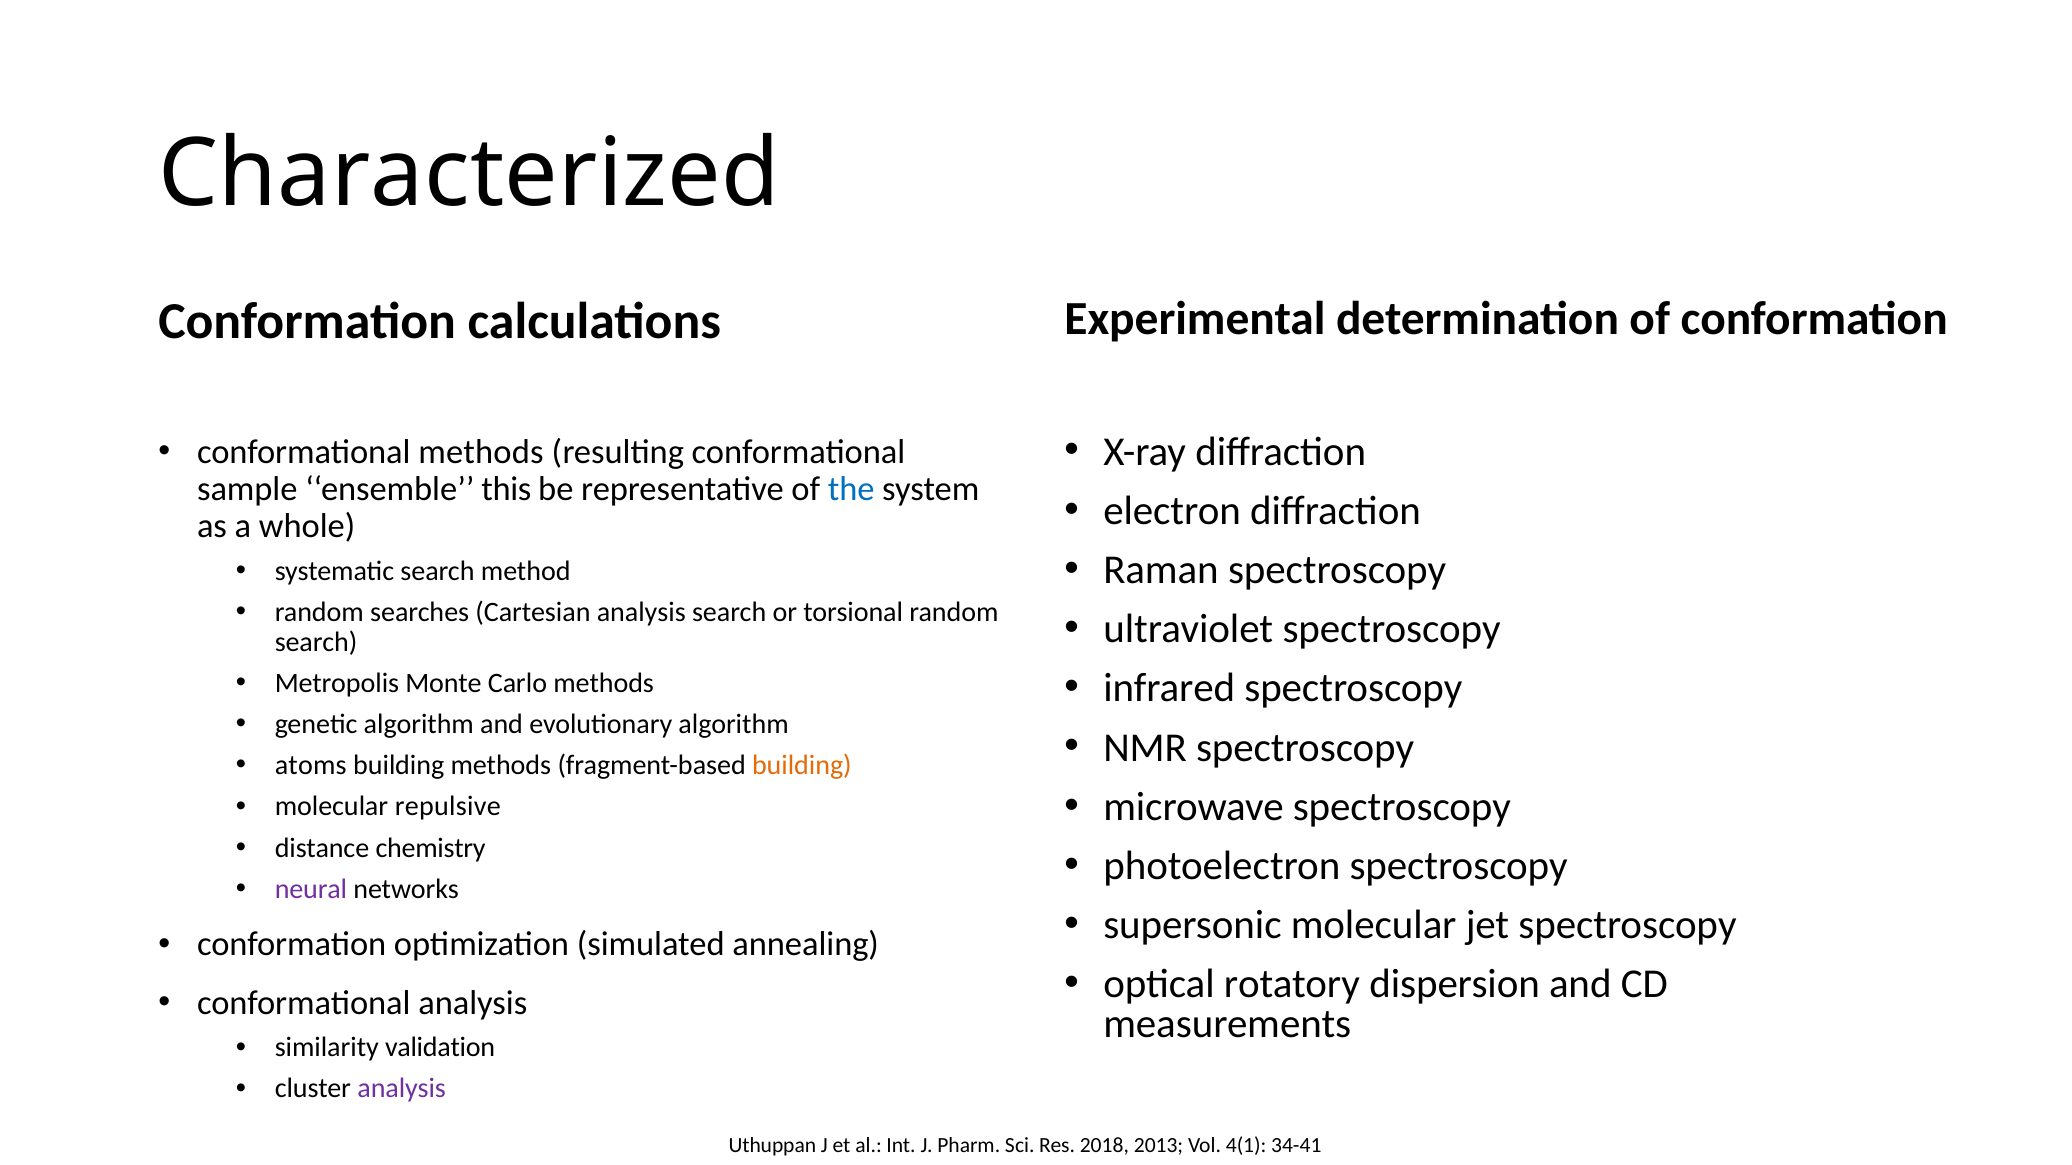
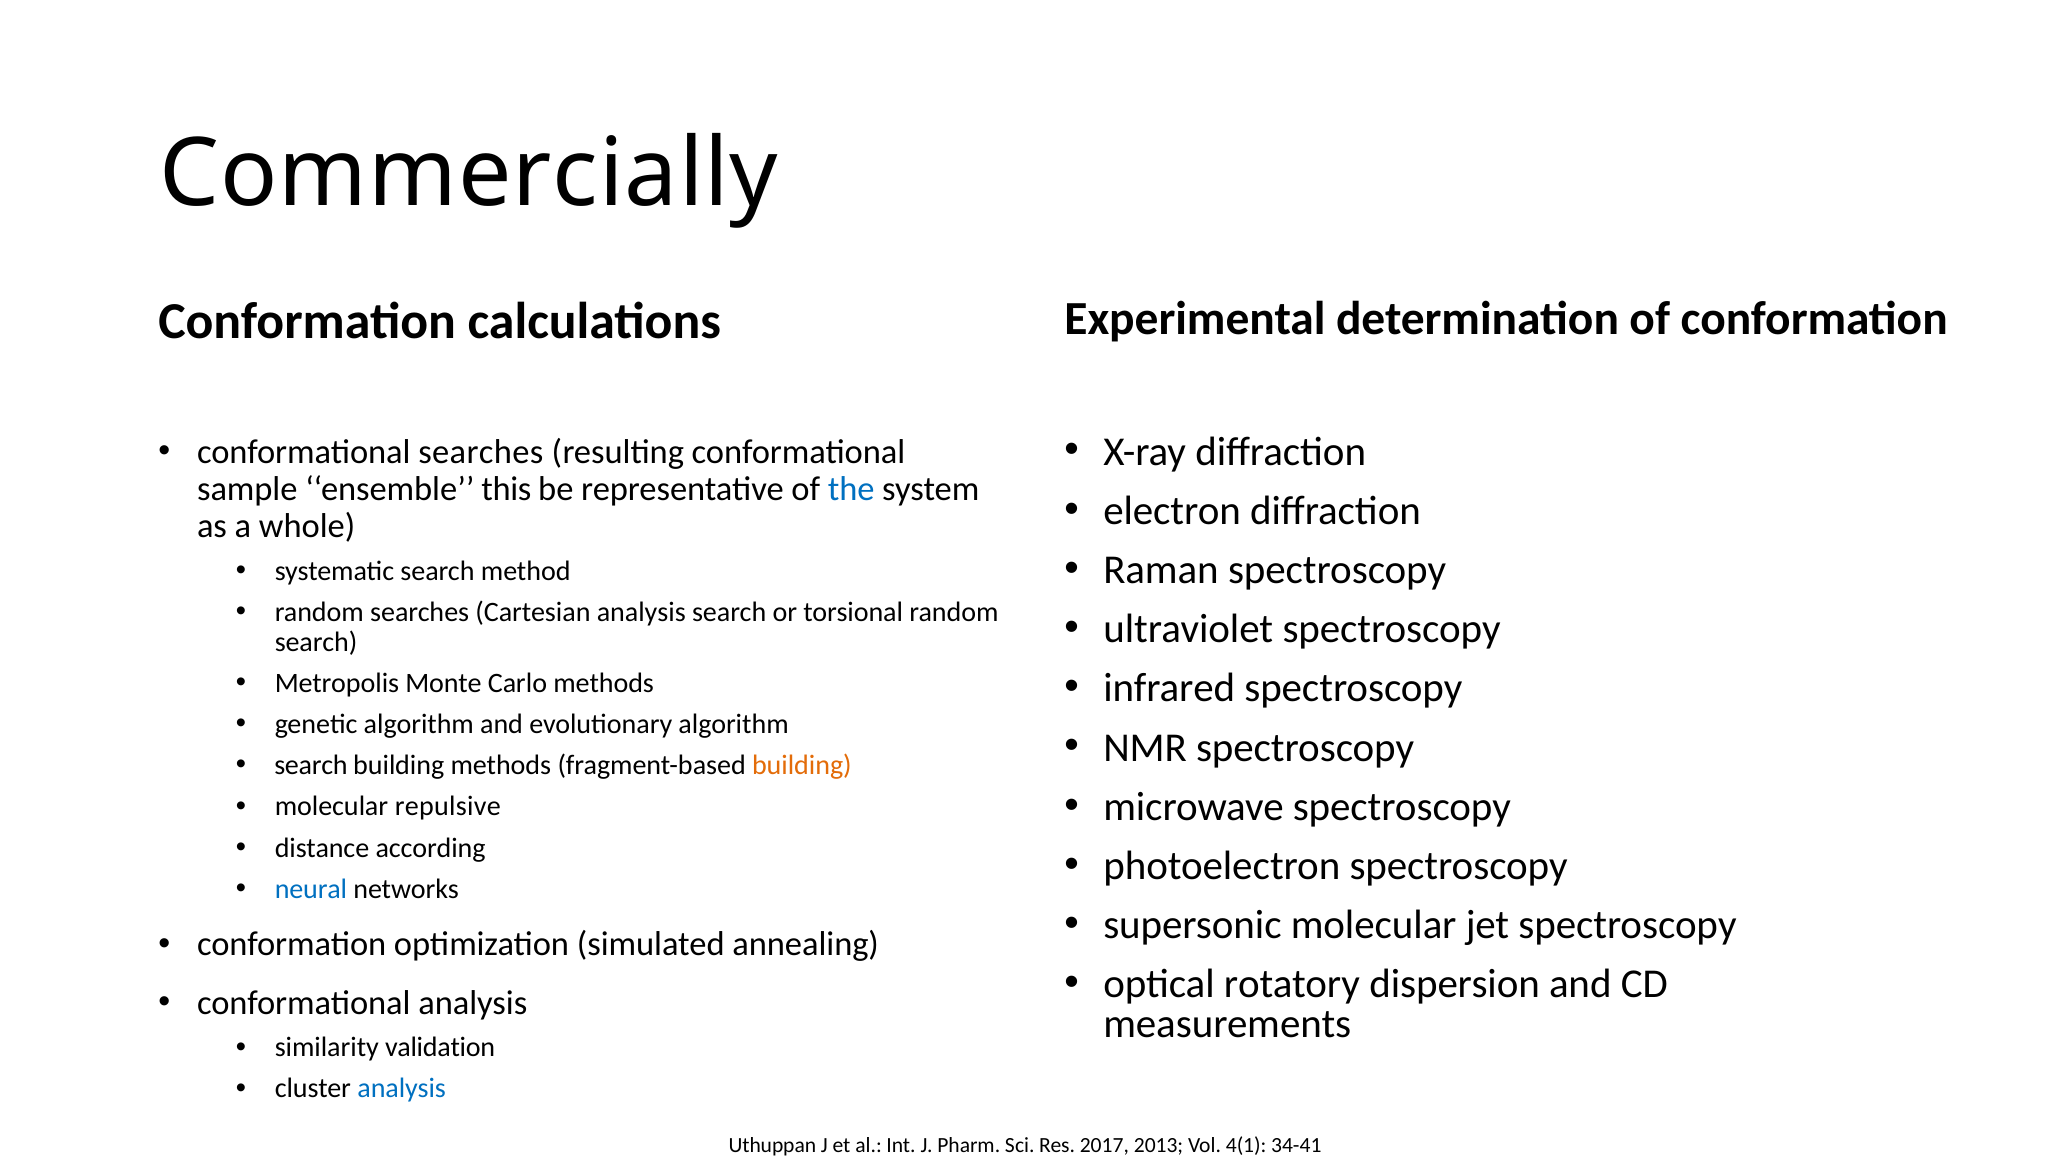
Characterized: Characterized -> Commercially
conformational methods: methods -> searches
atoms at (311, 766): atoms -> search
chemistry: chemistry -> according
neural colour: purple -> blue
analysis at (402, 1089) colour: purple -> blue
2018: 2018 -> 2017
